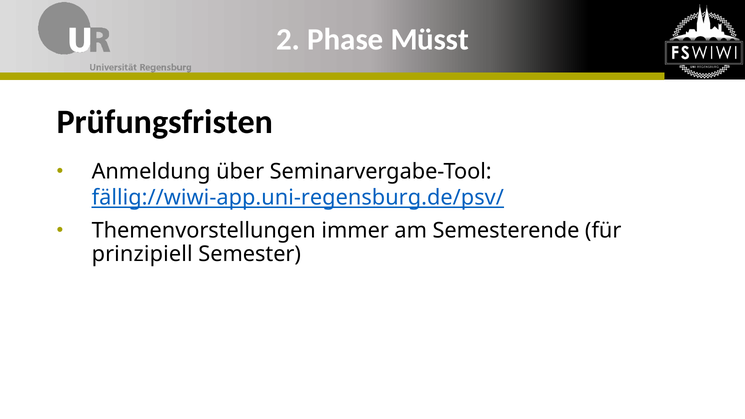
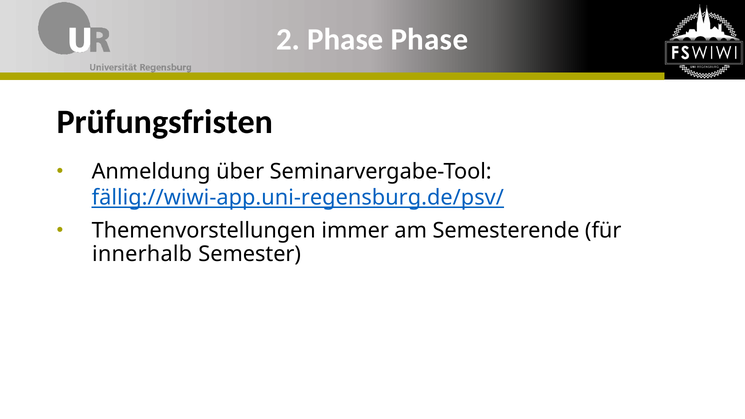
Phase Müsst: Müsst -> Phase
prinzipiell: prinzipiell -> innerhalb
